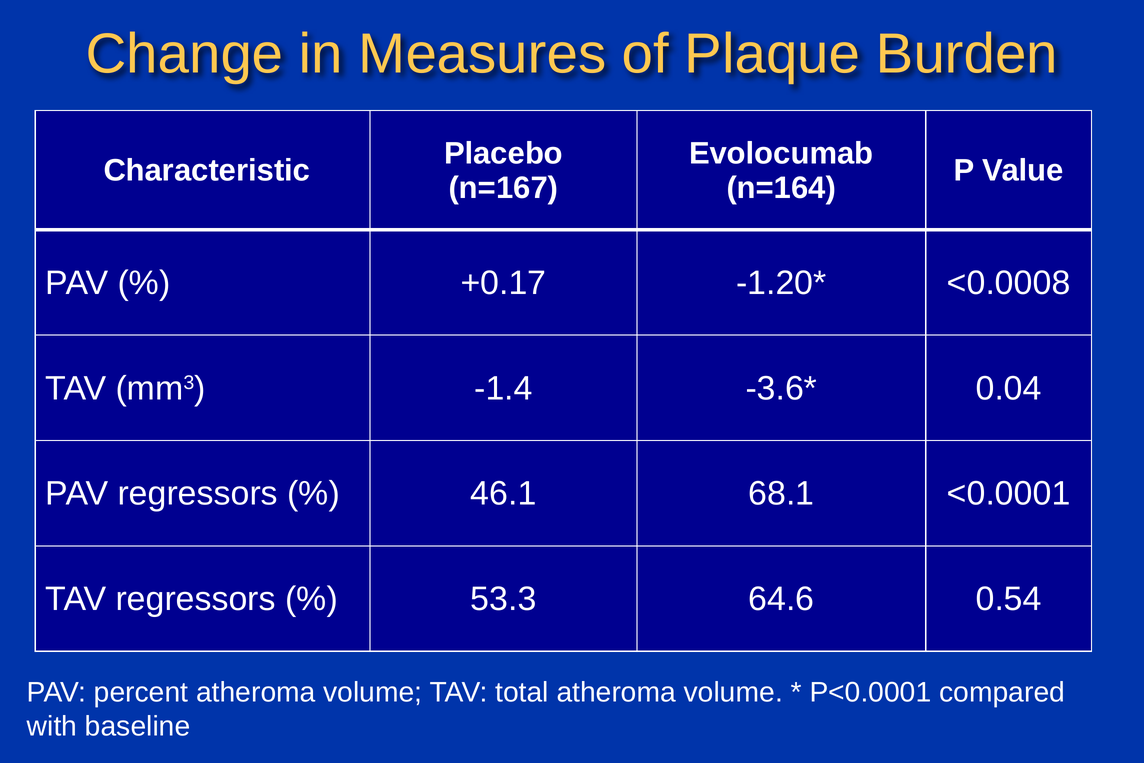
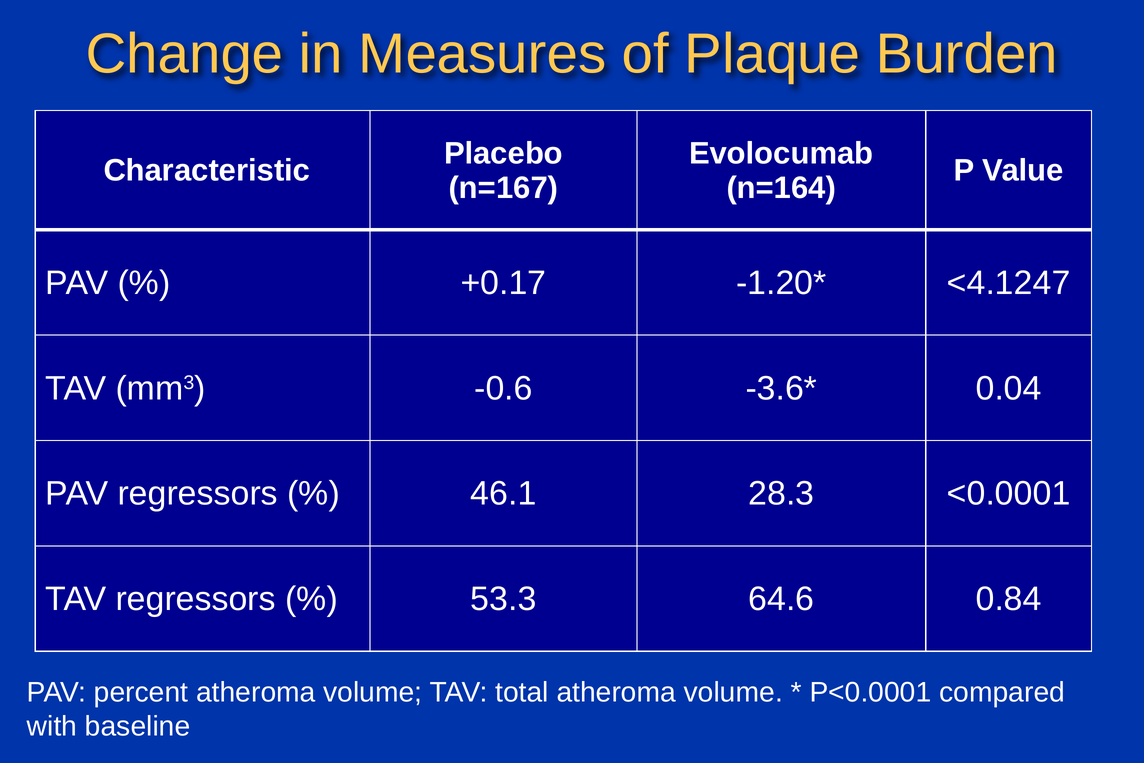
<0.0008: <0.0008 -> <4.1247
-1.4: -1.4 -> -0.6
68.1: 68.1 -> 28.3
0.54: 0.54 -> 0.84
